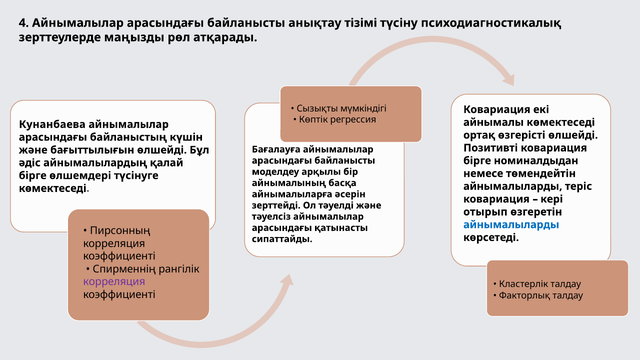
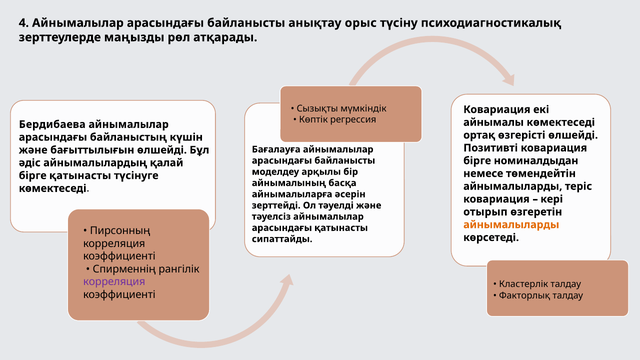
тізімі: тізімі -> орыс
мүмкіндігі: мүмкіндігі -> мүмкіндік
Кунанбаева: Кунанбаева -> Бердибаева
бірге өлшемдері: өлшемдері -> қатынасты
айнымалыларды at (511, 225) colour: blue -> orange
